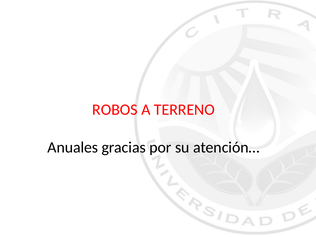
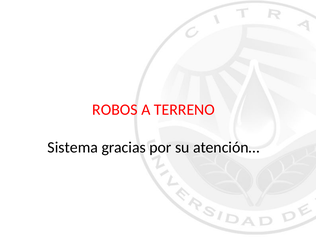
Anuales: Anuales -> Sistema
